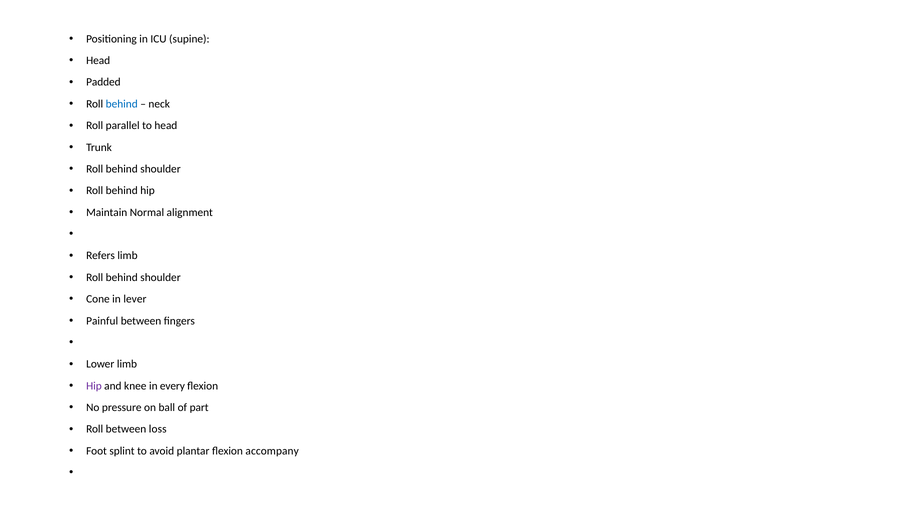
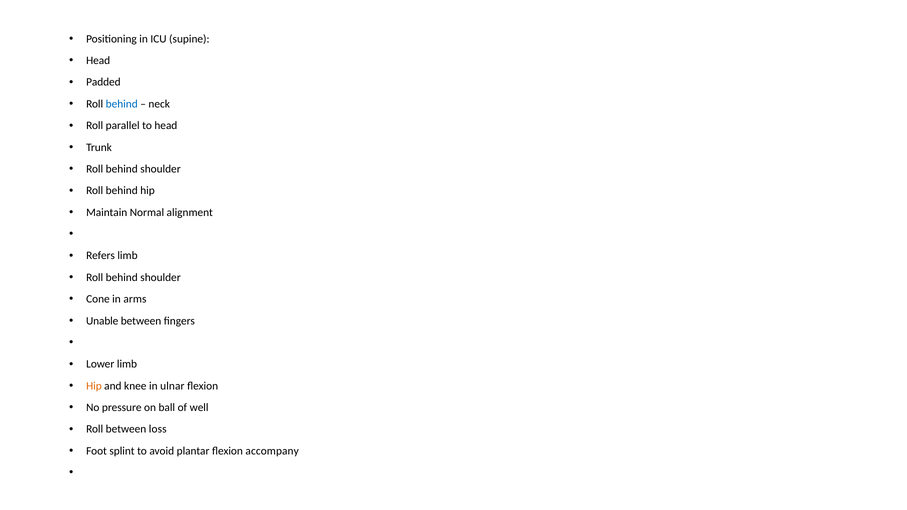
lever: lever -> arms
Painful: Painful -> Unable
Hip at (94, 386) colour: purple -> orange
every: every -> ulnar
part: part -> well
